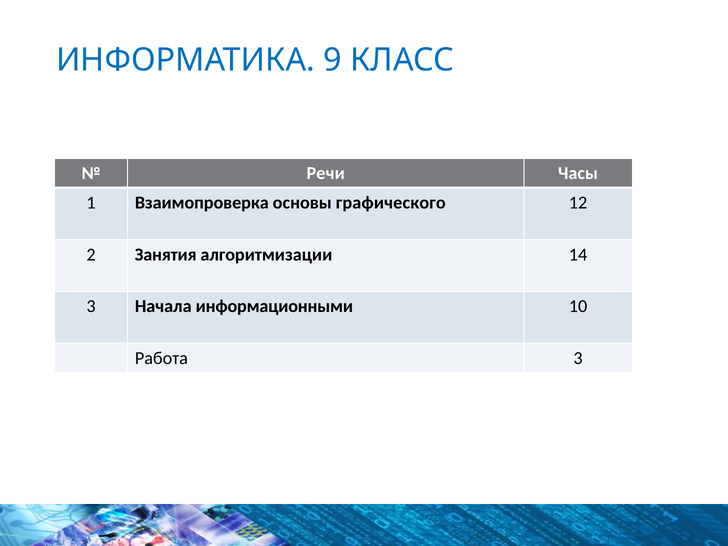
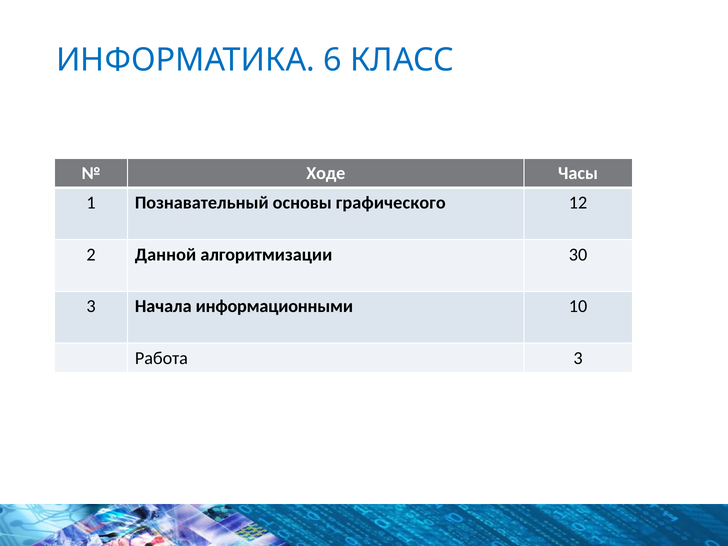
9: 9 -> 6
Речи: Речи -> Ходе
Взаимопроверка: Взаимопроверка -> Познавательный
Занятия: Занятия -> Данной
14: 14 -> 30
